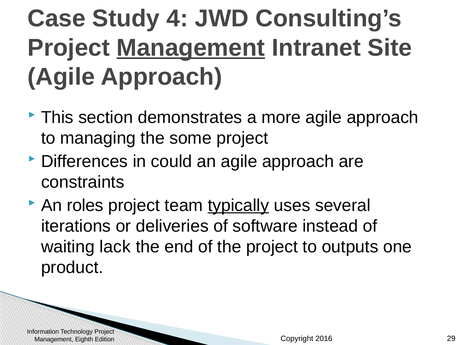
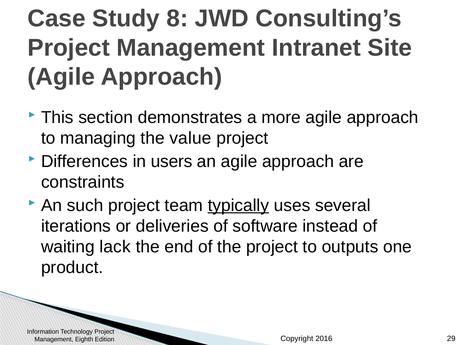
4: 4 -> 8
Management at (191, 48) underline: present -> none
some: some -> value
could: could -> users
roles: roles -> such
